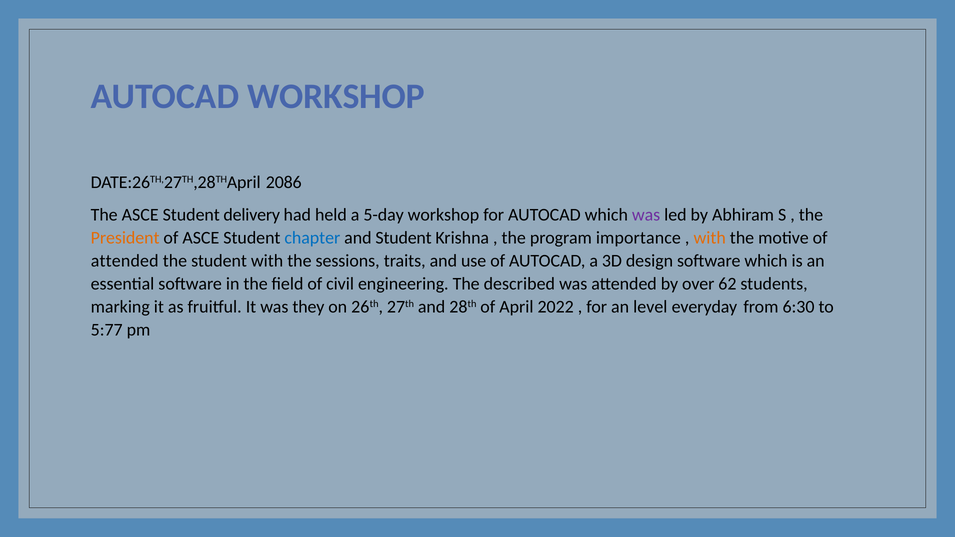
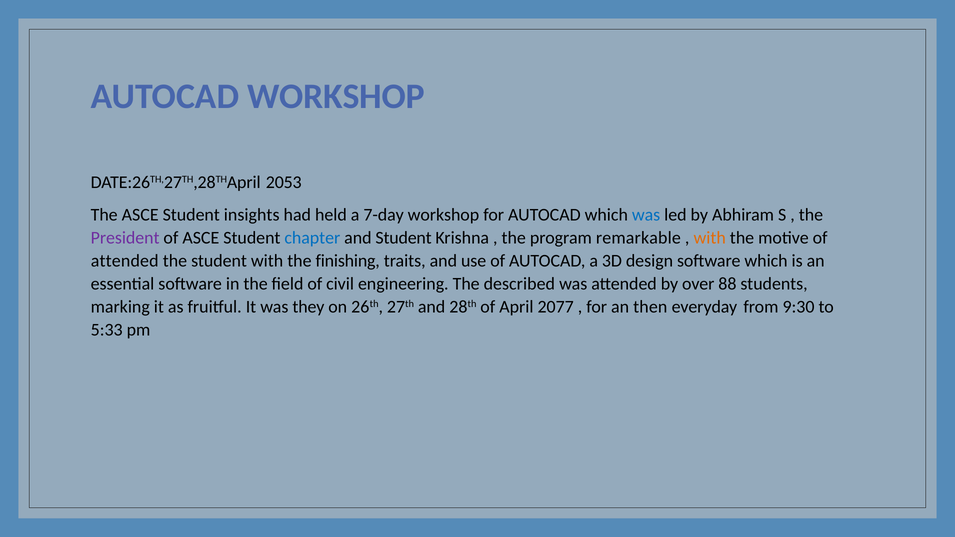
2086: 2086 -> 2053
delivery: delivery -> insights
5-day: 5-day -> 7-day
was at (646, 215) colour: purple -> blue
President colour: orange -> purple
importance: importance -> remarkable
sessions: sessions -> finishing
62: 62 -> 88
2022: 2022 -> 2077
level: level -> then
6:30: 6:30 -> 9:30
5:77: 5:77 -> 5:33
